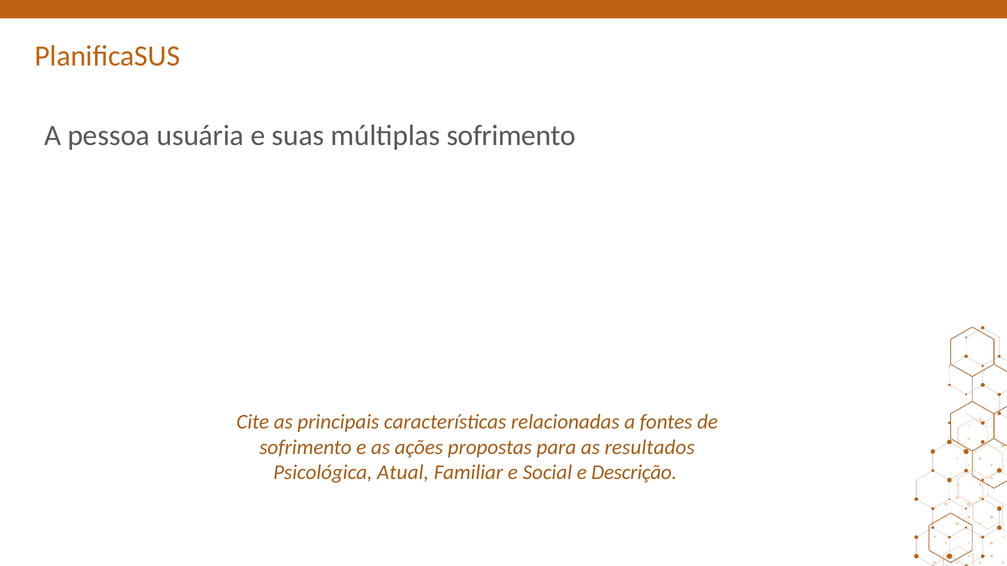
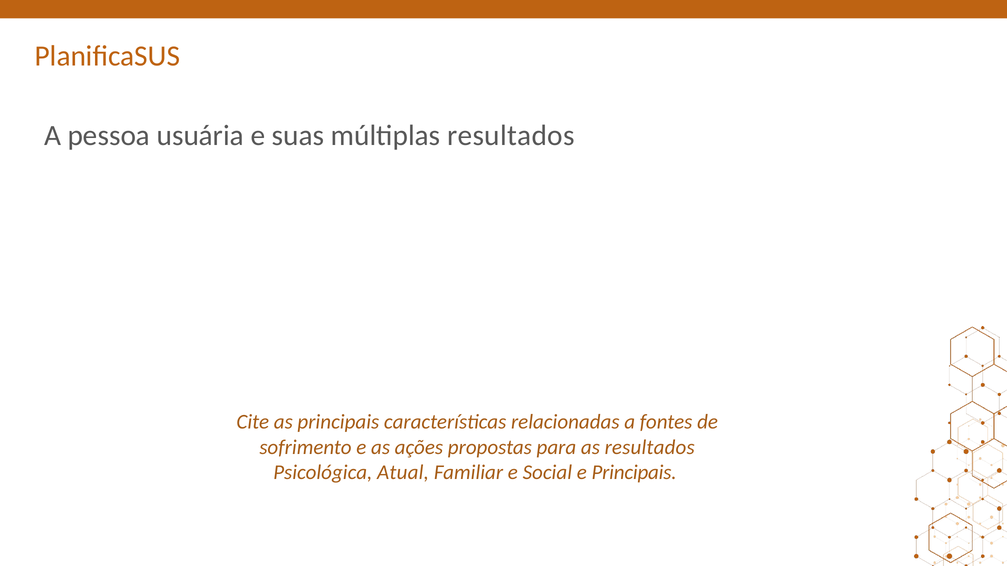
múltiplas sofrimento: sofrimento -> resultados
e Descrição: Descrição -> Principais
